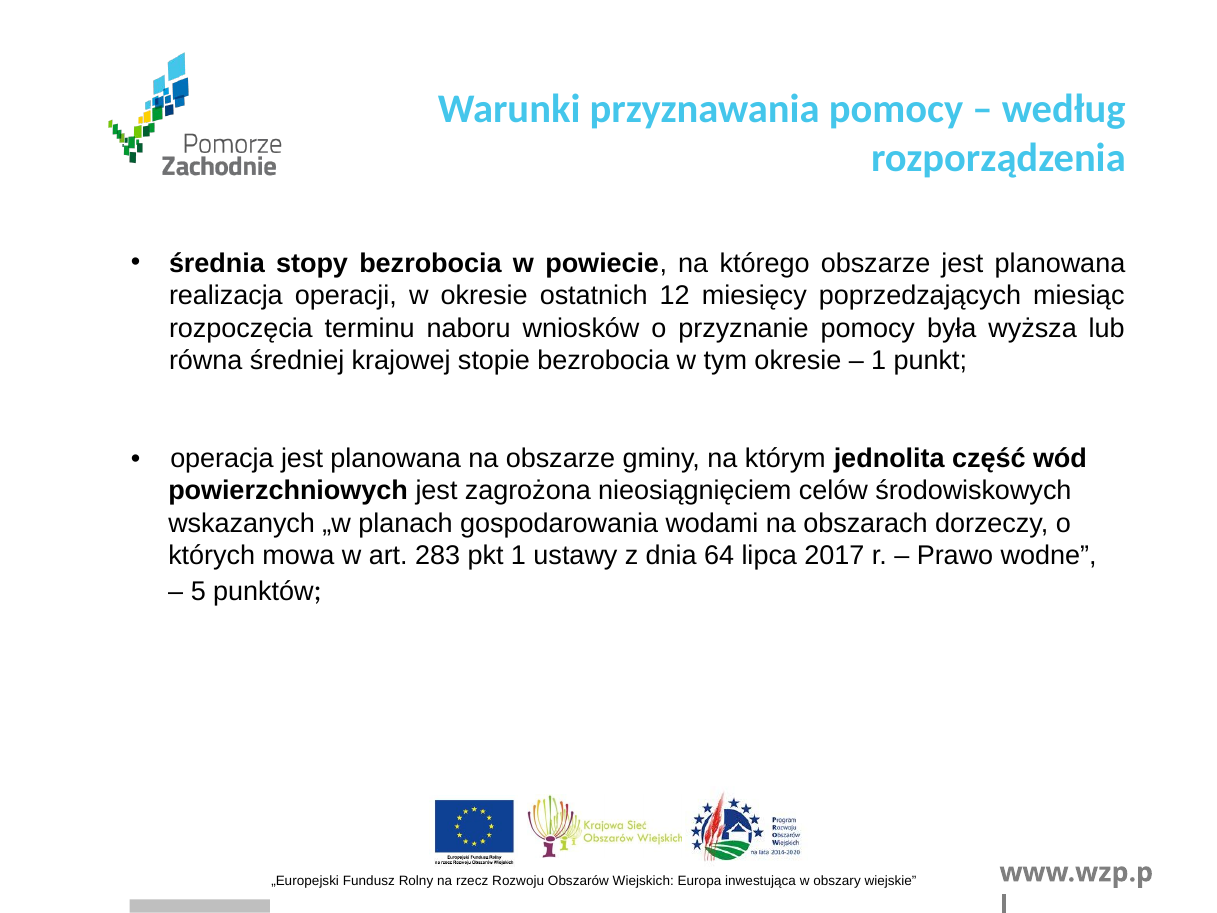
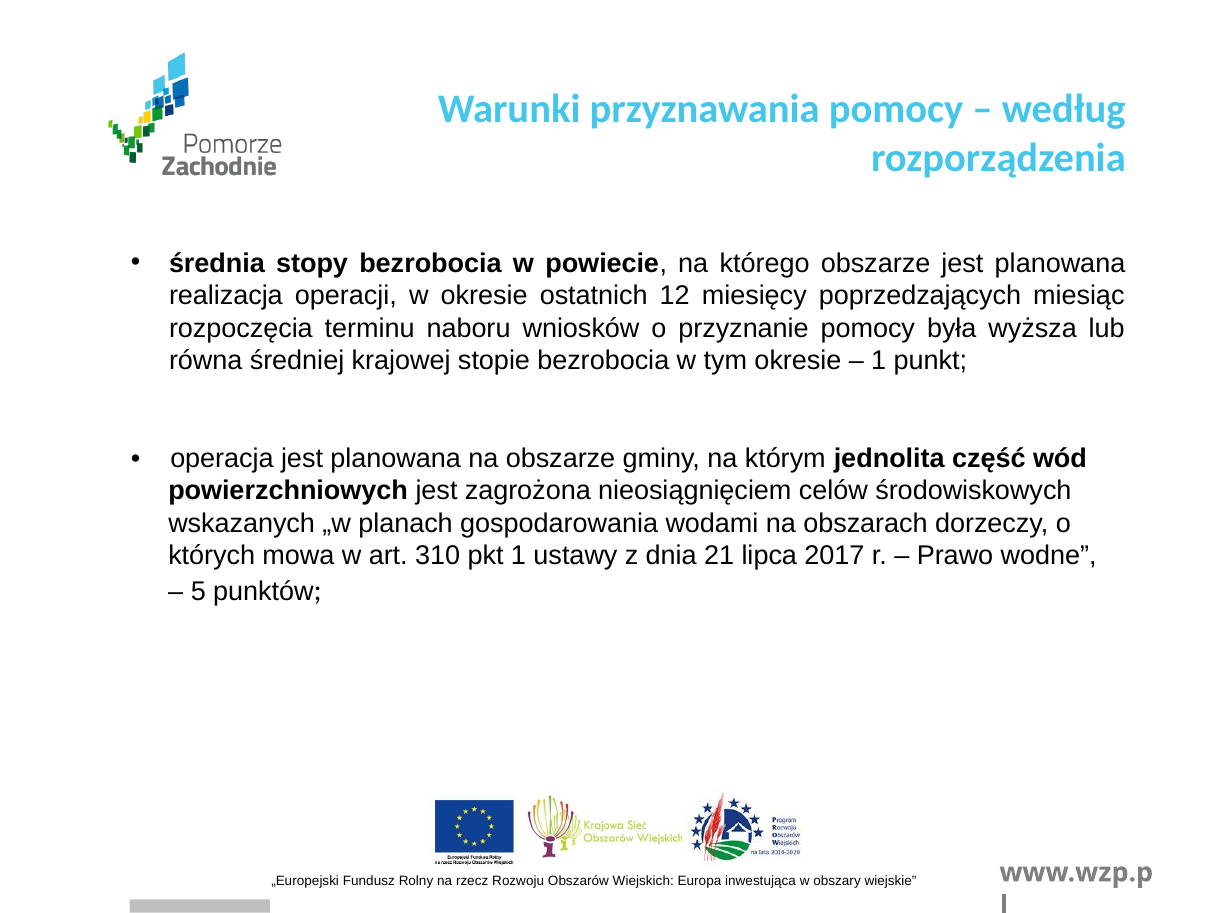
283: 283 -> 310
64: 64 -> 21
